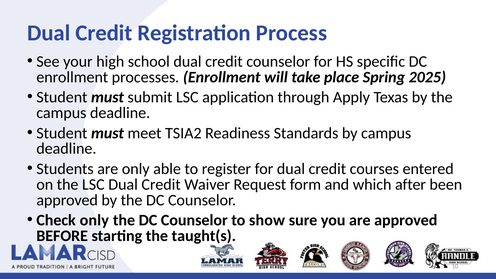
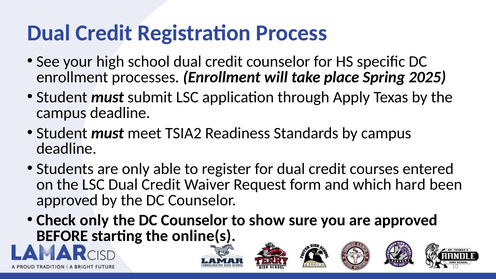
after: after -> hard
taught(s: taught(s -> online(s
